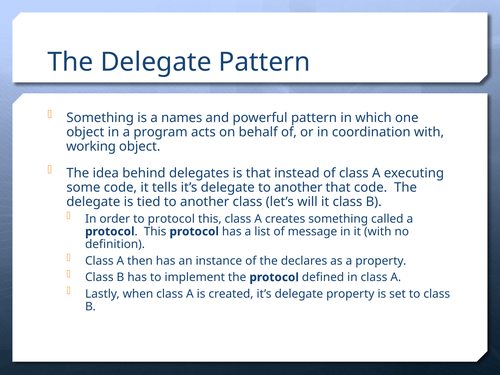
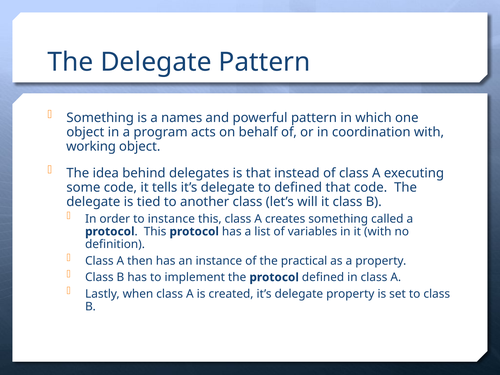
delegate to another: another -> defined
to protocol: protocol -> instance
message: message -> variables
declares: declares -> practical
